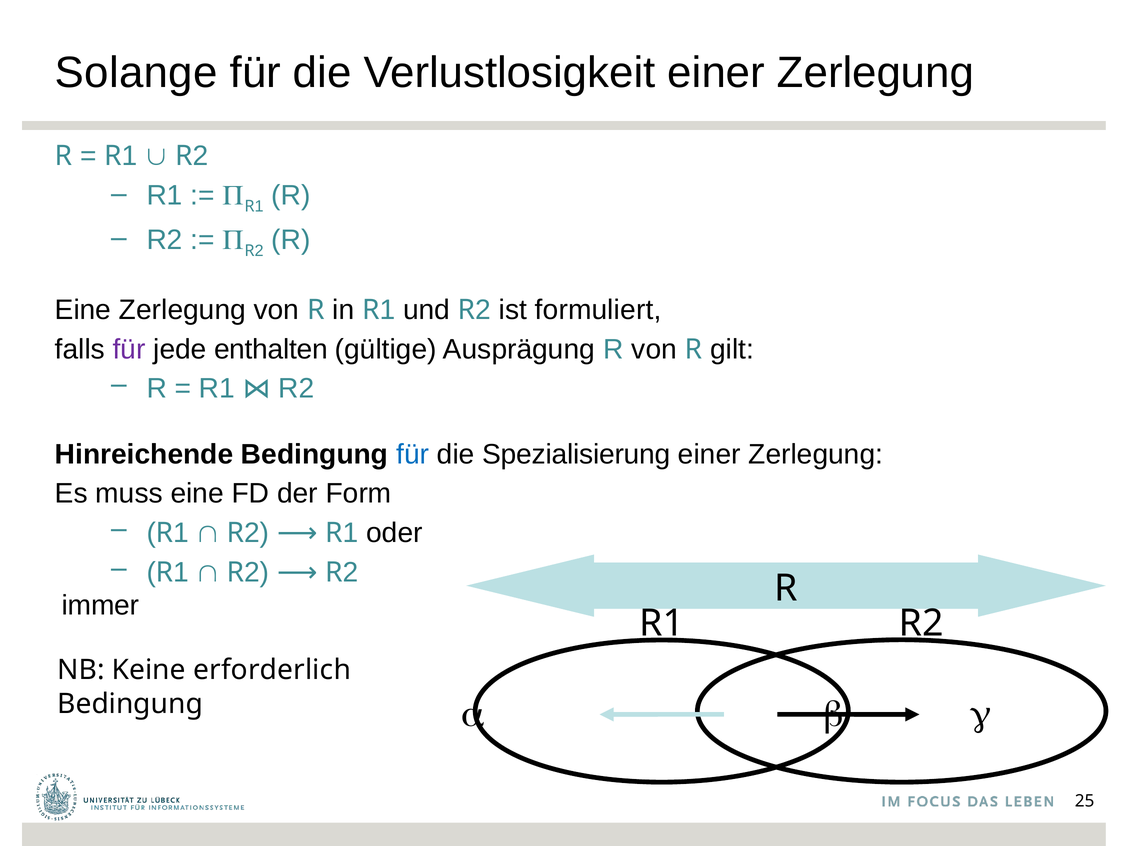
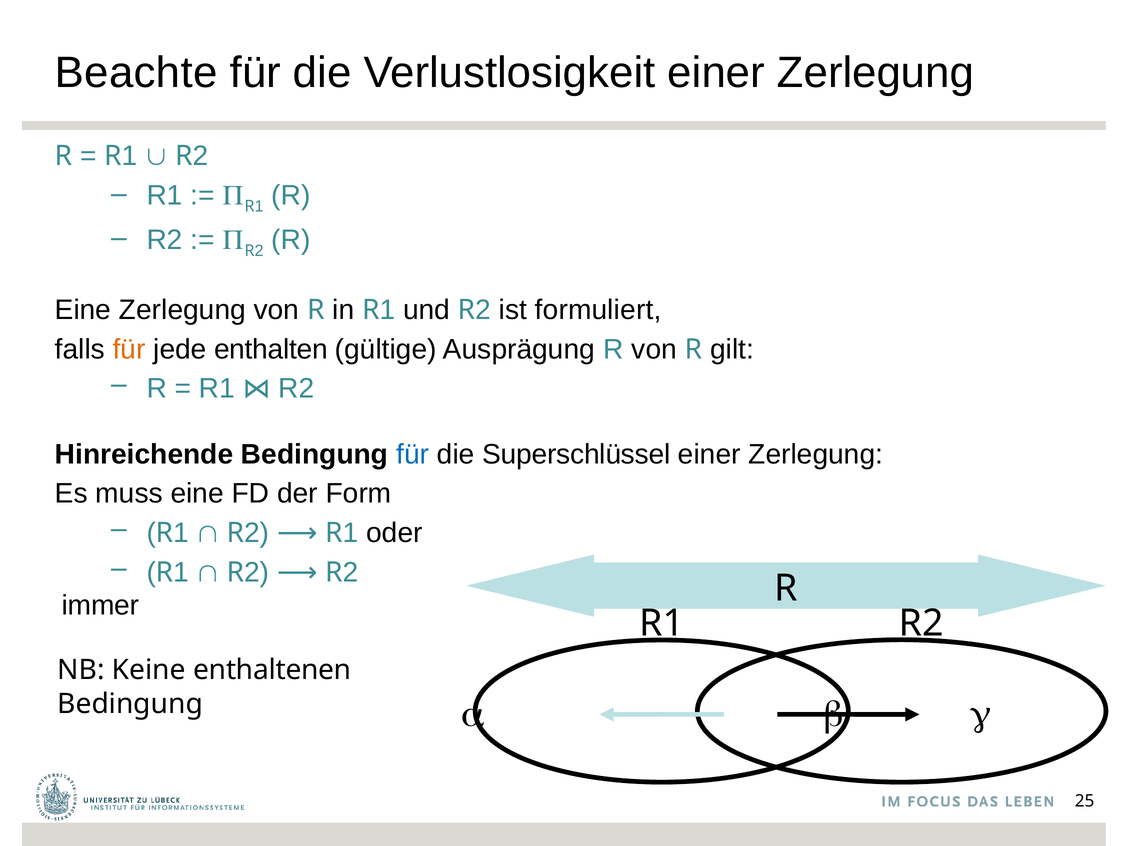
Solange: Solange -> Beachte
für at (129, 349) colour: purple -> orange
Spezialisierung: Spezialisierung -> Superschlüssel
erforderlich: erforderlich -> enthaltenen
